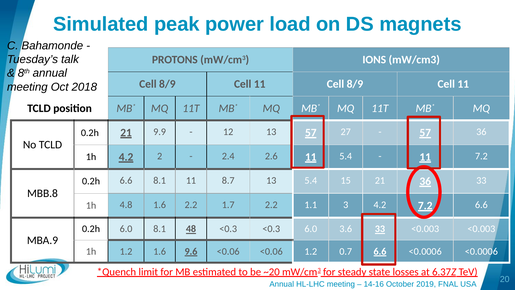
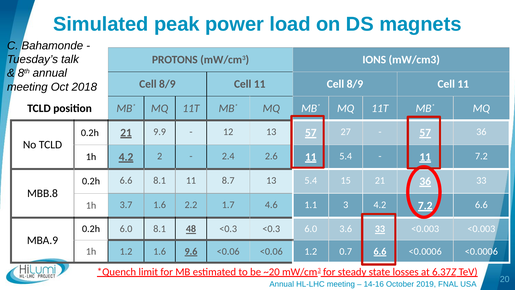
4.8: 4.8 -> 3.7
1.7 2.2: 2.2 -> 4.6
